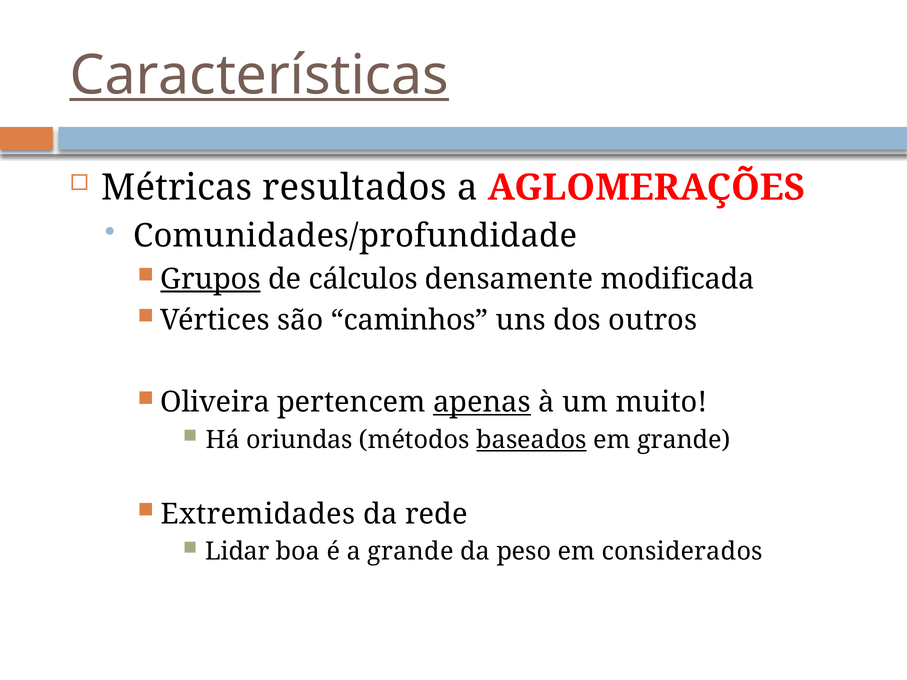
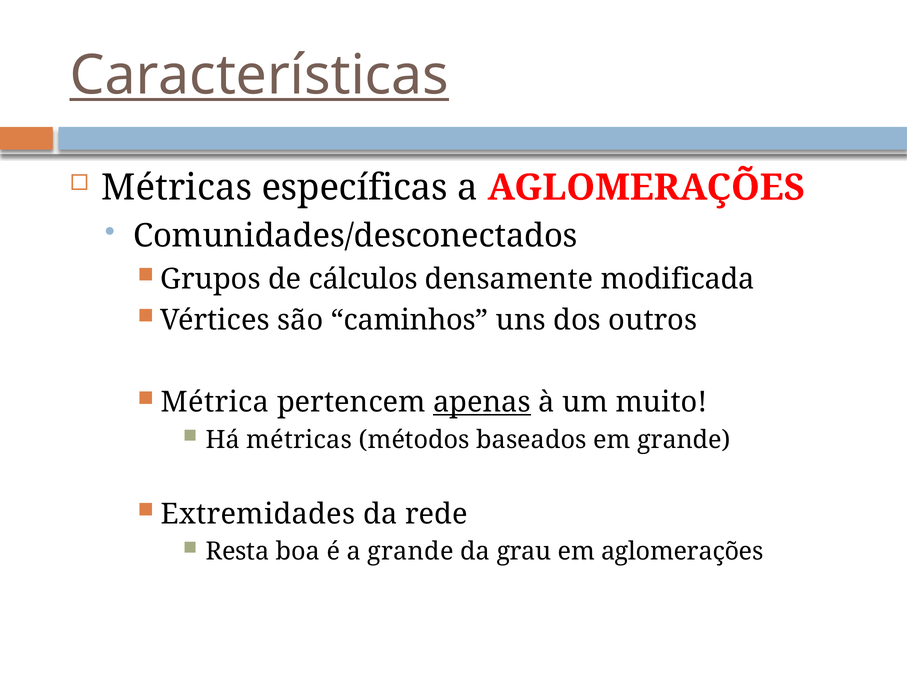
resultados: resultados -> específicas
Comunidades/profundidade: Comunidades/profundidade -> Comunidades/desconectados
Grupos underline: present -> none
Oliveira: Oliveira -> Métrica
Há oriundas: oriundas -> métricas
baseados underline: present -> none
Lidar: Lidar -> Resta
peso: peso -> grau
em considerados: considerados -> aglomerações
